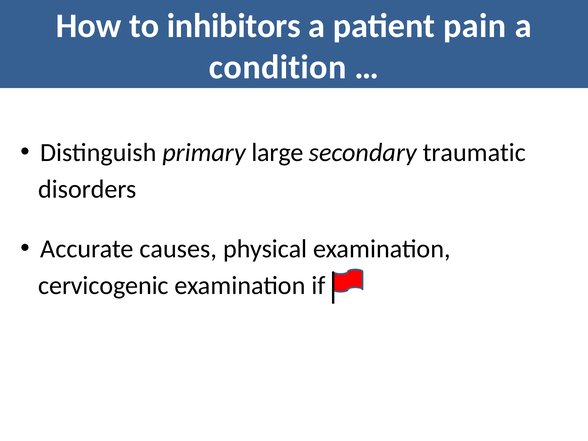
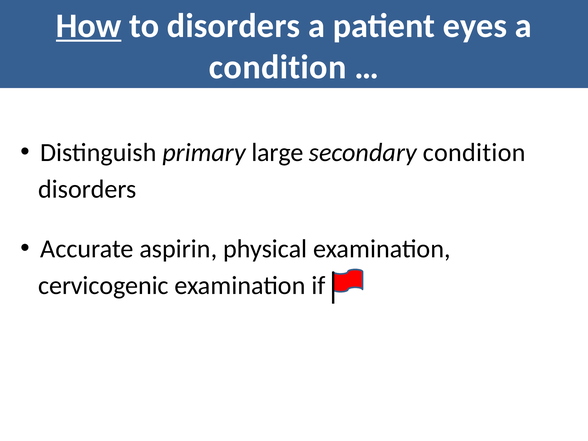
How underline: none -> present
to inhibitors: inhibitors -> disorders
pain: pain -> eyes
secondary traumatic: traumatic -> condition
causes: causes -> aspirin
